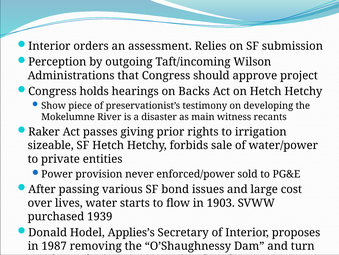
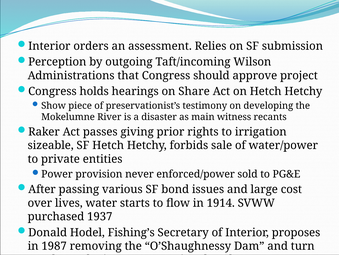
Backs: Backs -> Share
1903: 1903 -> 1914
1939: 1939 -> 1937
Applies’s: Applies’s -> Fishing’s
